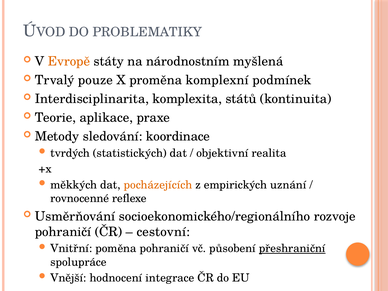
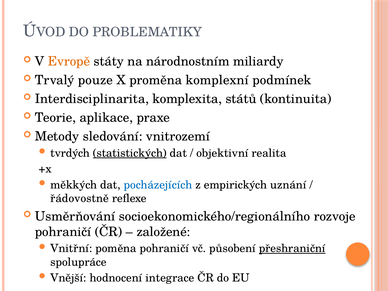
myšlená: myšlená -> miliardy
koordinace: koordinace -> vnitrozemí
statistických underline: none -> present
pocházejících colour: orange -> blue
rovnocenné: rovnocenné -> řádovostně
cestovní: cestovní -> založené
